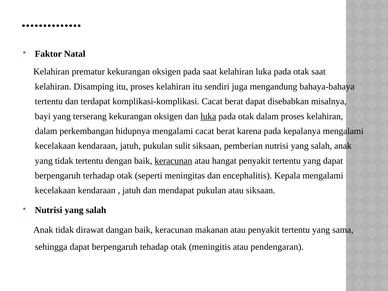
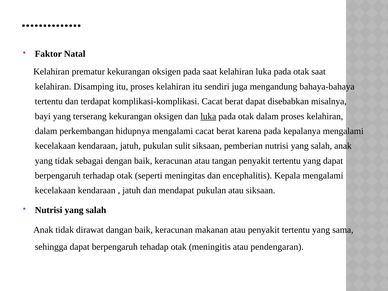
tidak tertentu: tertentu -> sebagai
keracunan at (173, 161) underline: present -> none
hangat: hangat -> tangan
